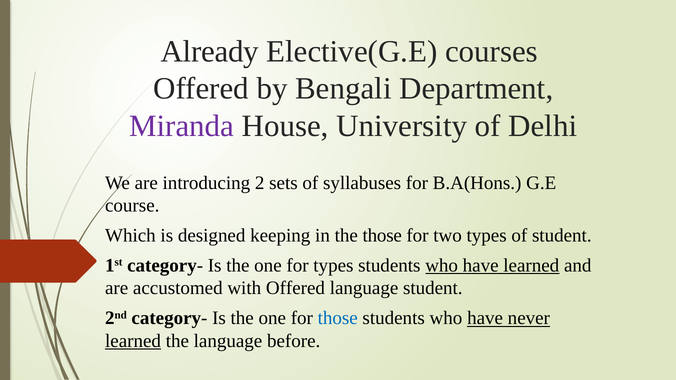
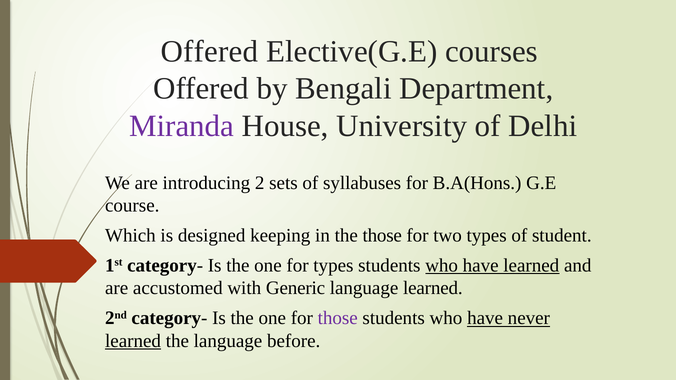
Already at (210, 51): Already -> Offered
with Offered: Offered -> Generic
language student: student -> learned
those at (338, 318) colour: blue -> purple
